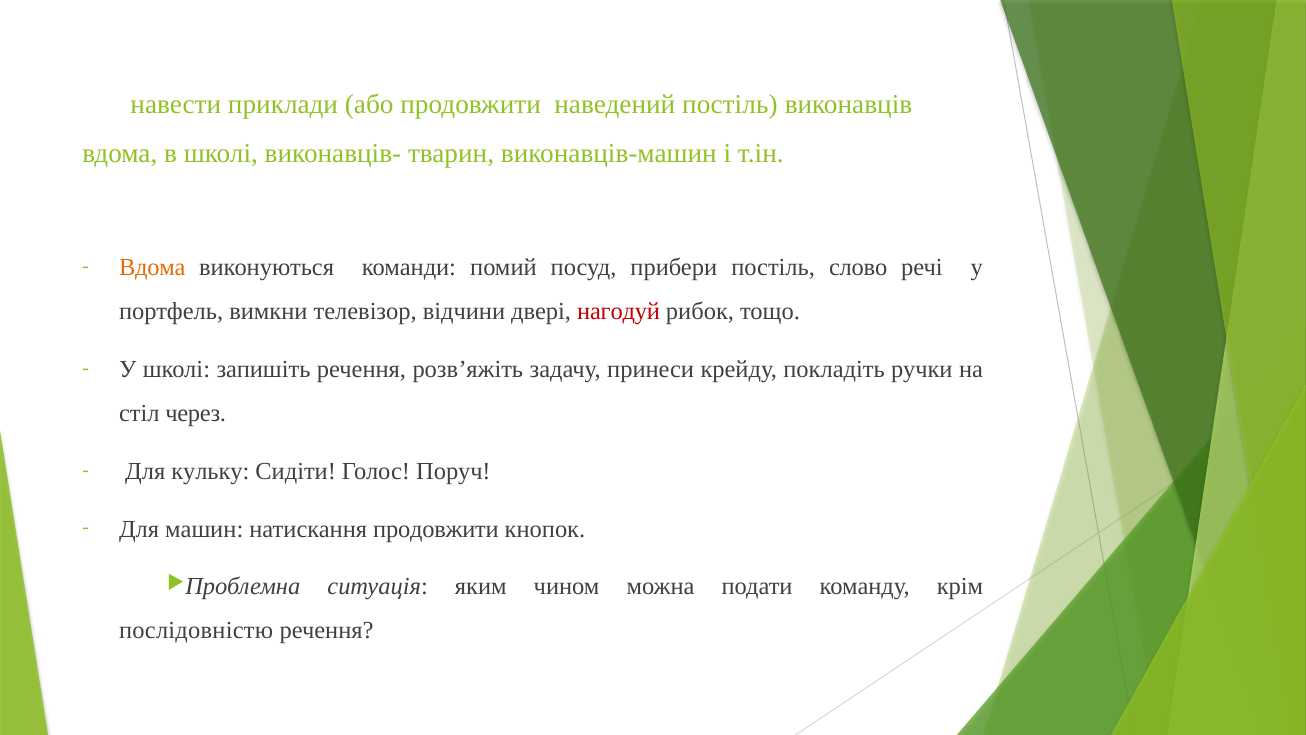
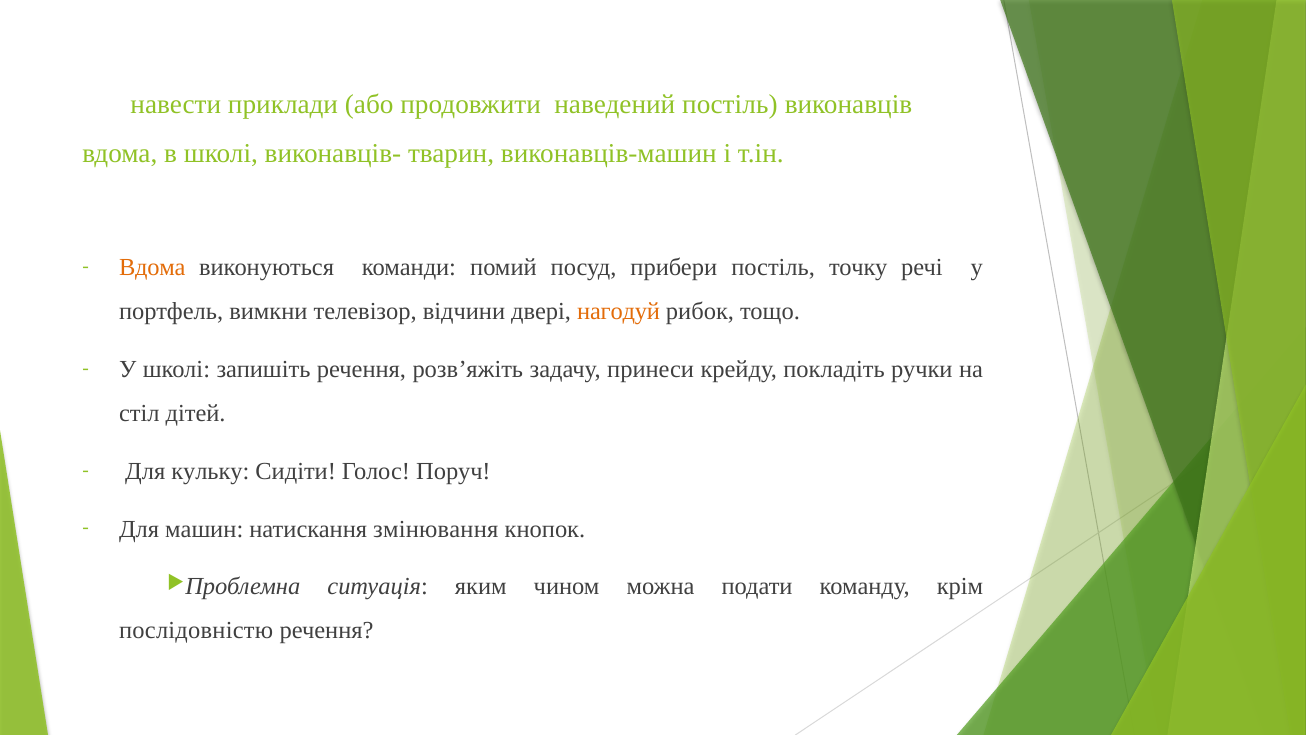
слово: слово -> точку
нагодуй colour: red -> orange
через: через -> дітей
натискання продовжити: продовжити -> змінювання
